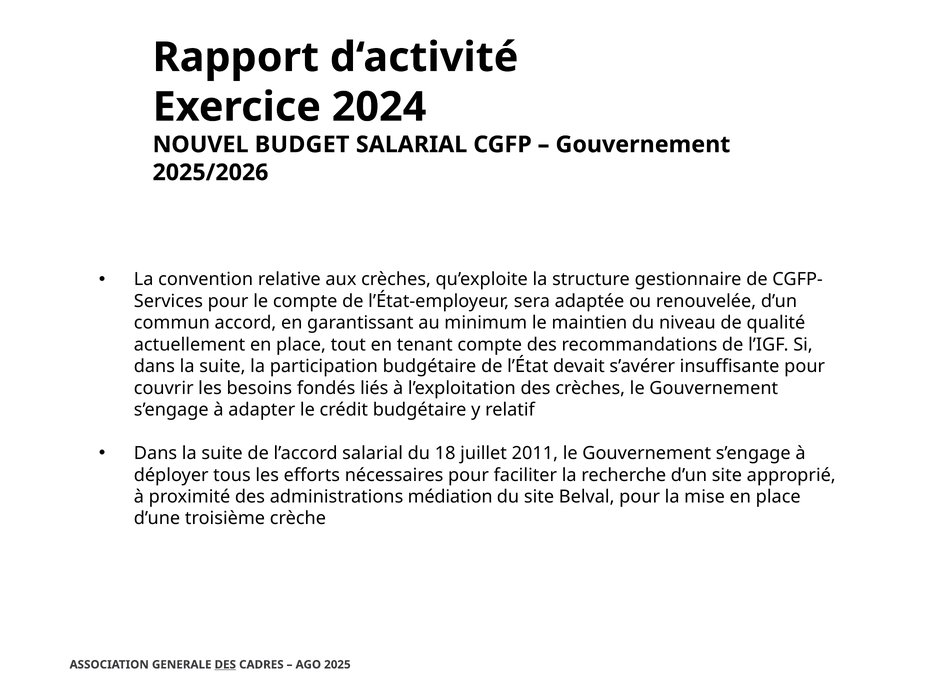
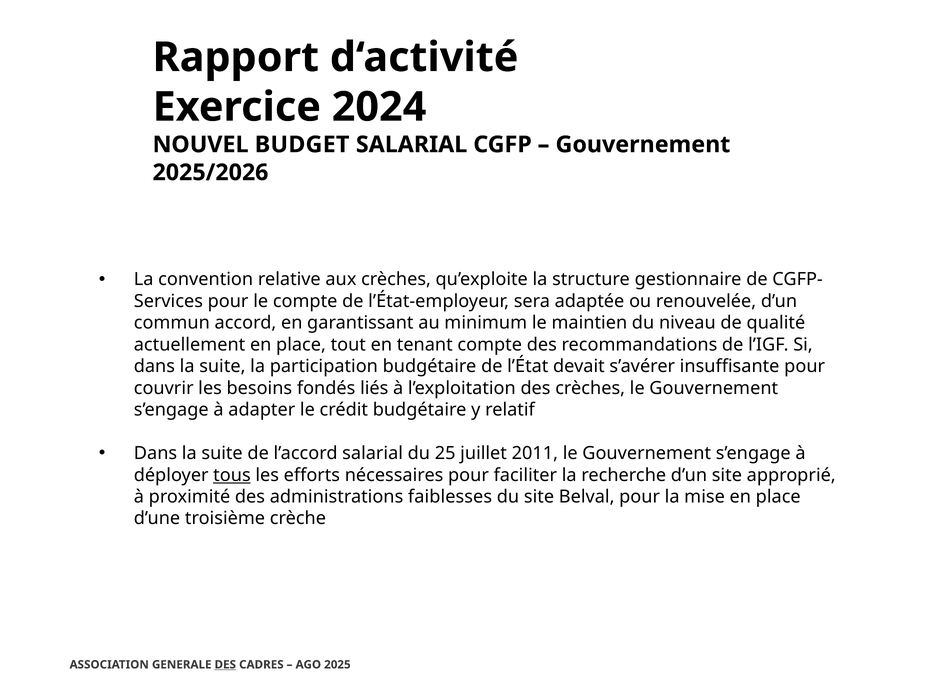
18: 18 -> 25
tous underline: none -> present
médiation: médiation -> faiblesses
